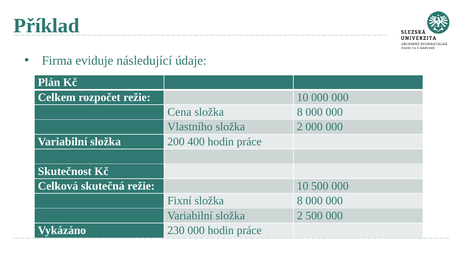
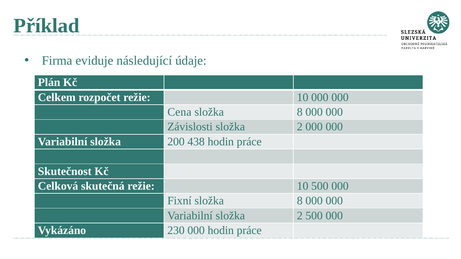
Vlastního: Vlastního -> Závislosti
400: 400 -> 438
